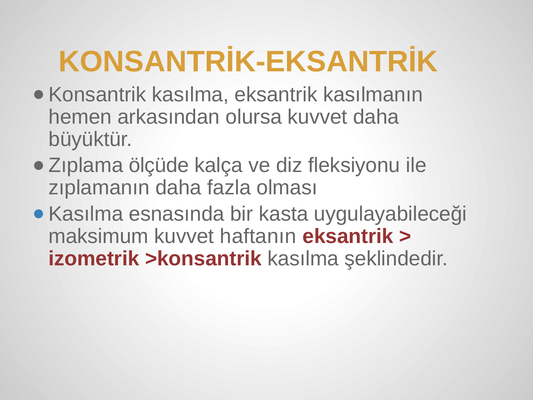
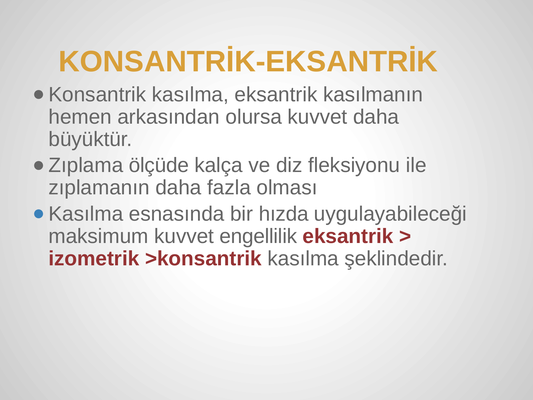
kasta: kasta -> hızda
haftanın: haftanın -> engellilik
